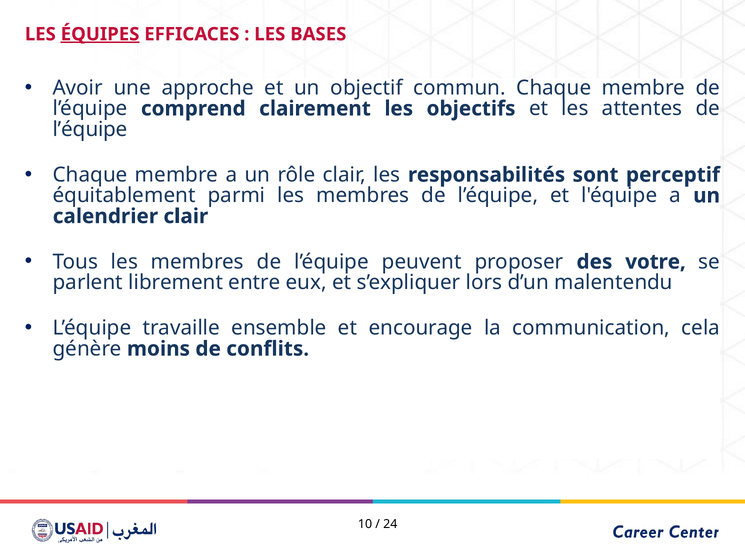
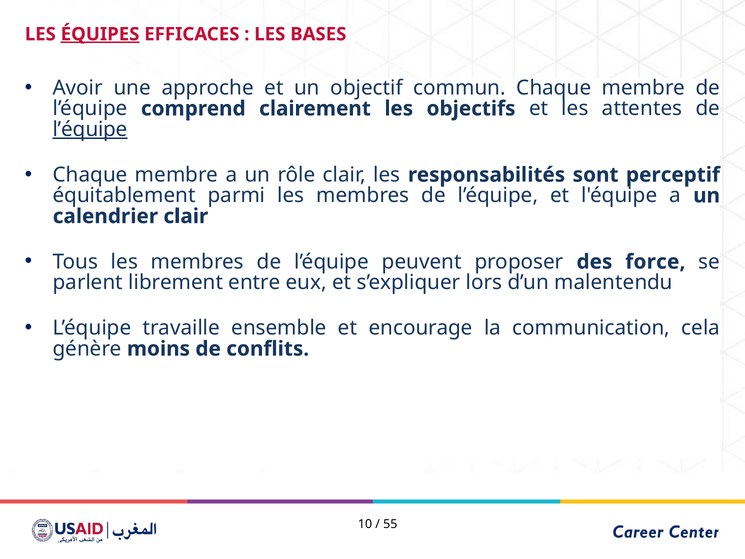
l’équipe at (90, 129) underline: none -> present
votre: votre -> force
24: 24 -> 55
